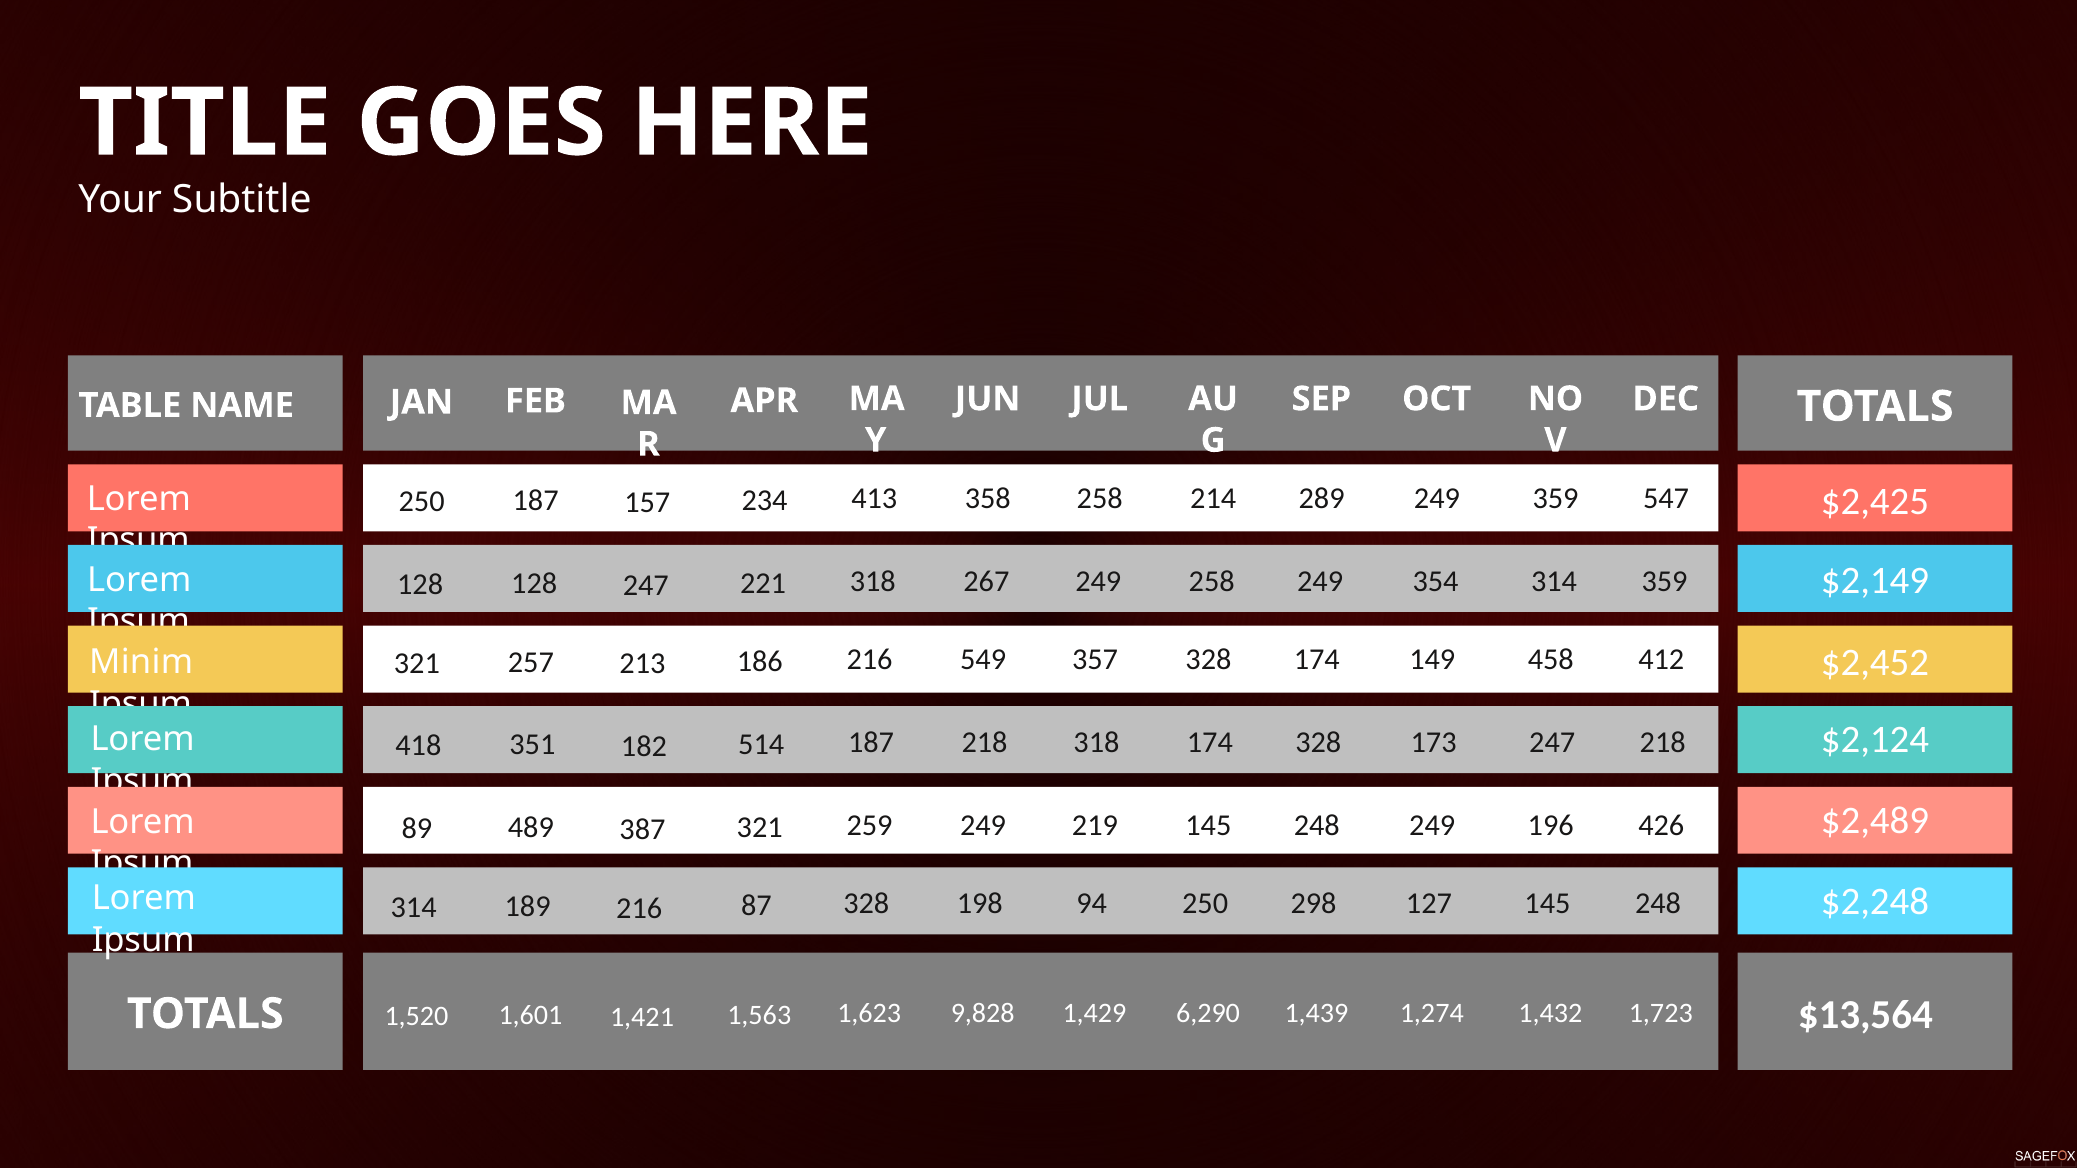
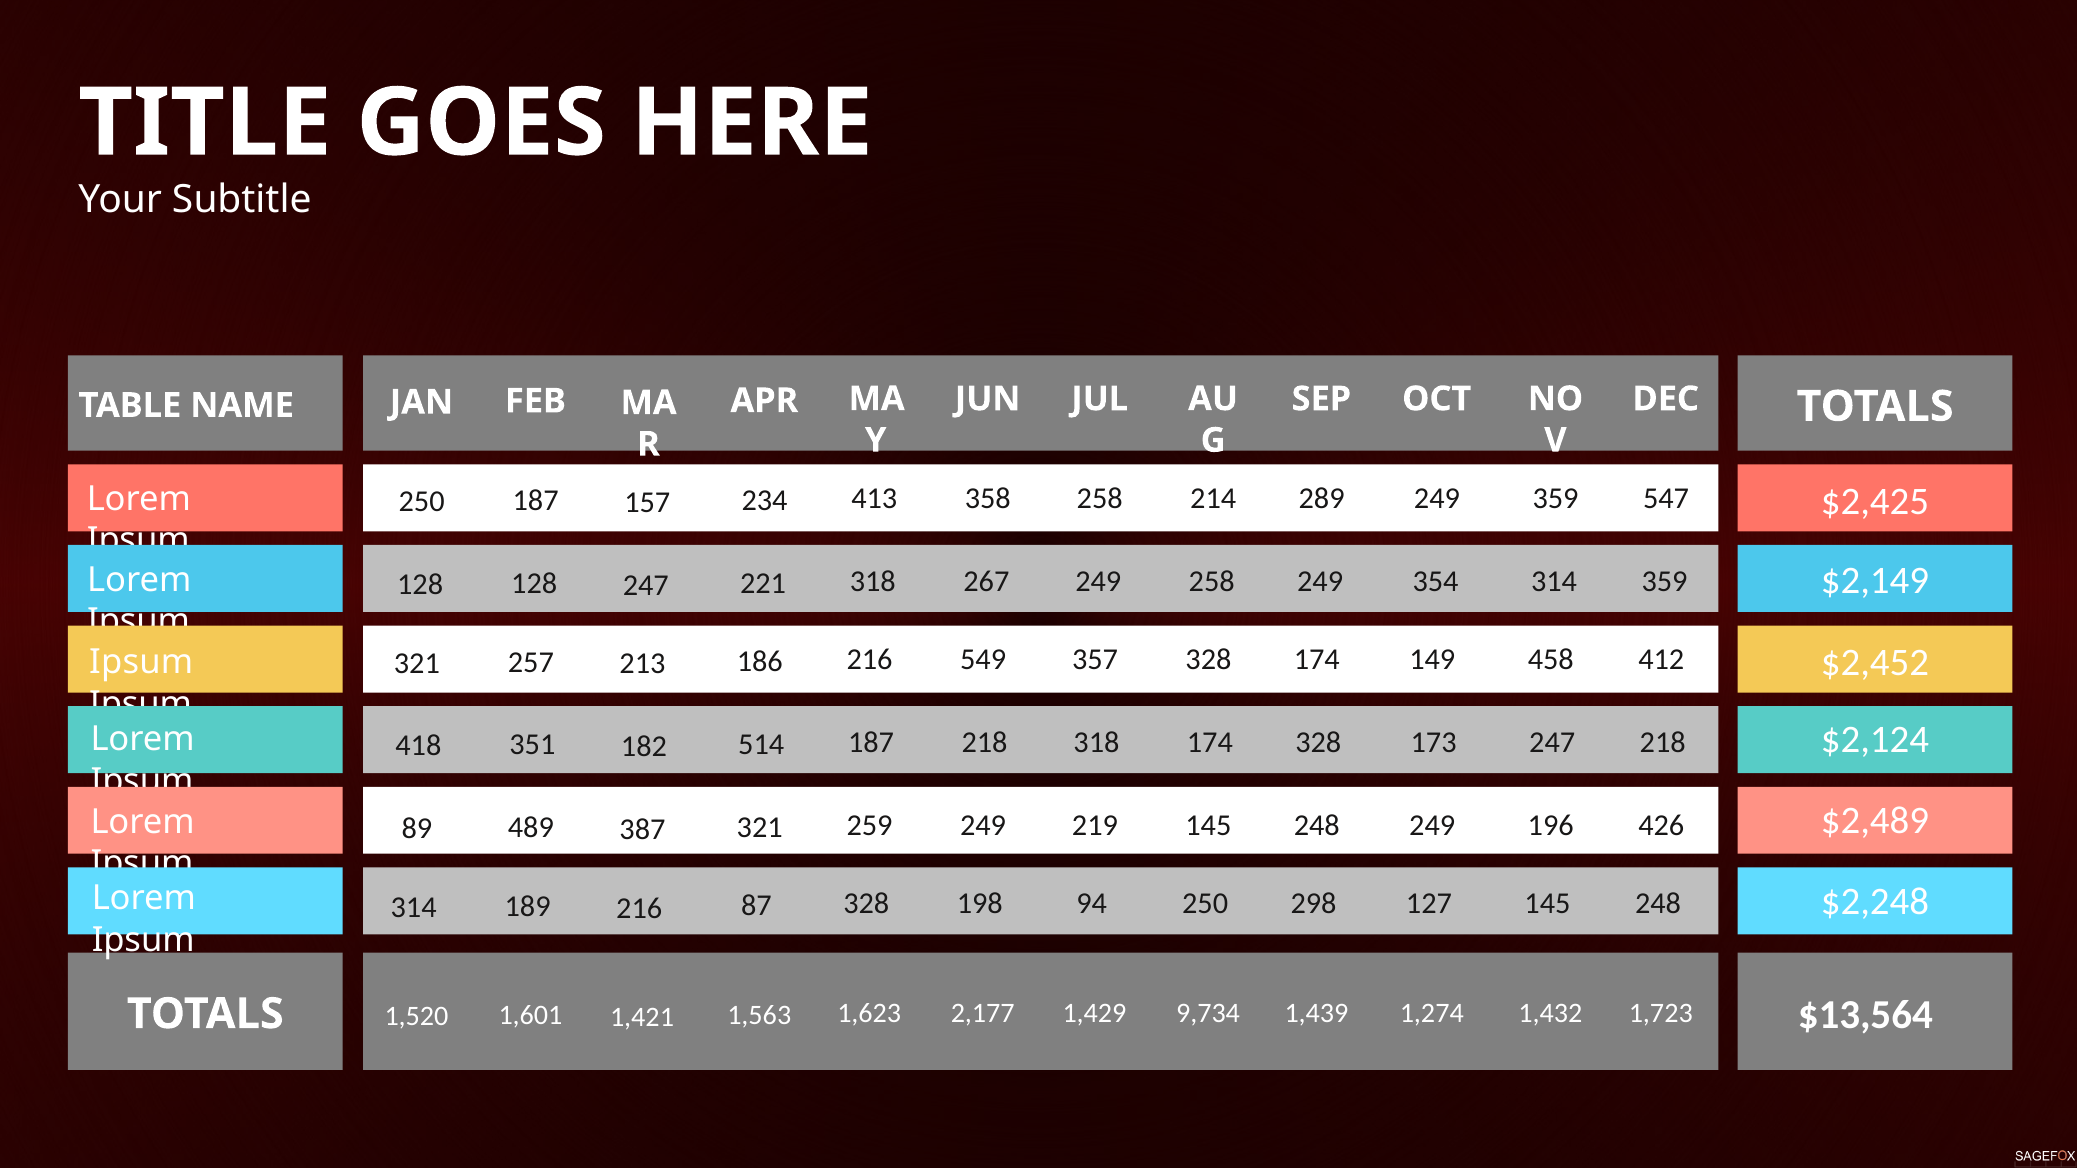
Minim at (141, 662): Minim -> Ipsum
9,828: 9,828 -> 2,177
6,290: 6,290 -> 9,734
